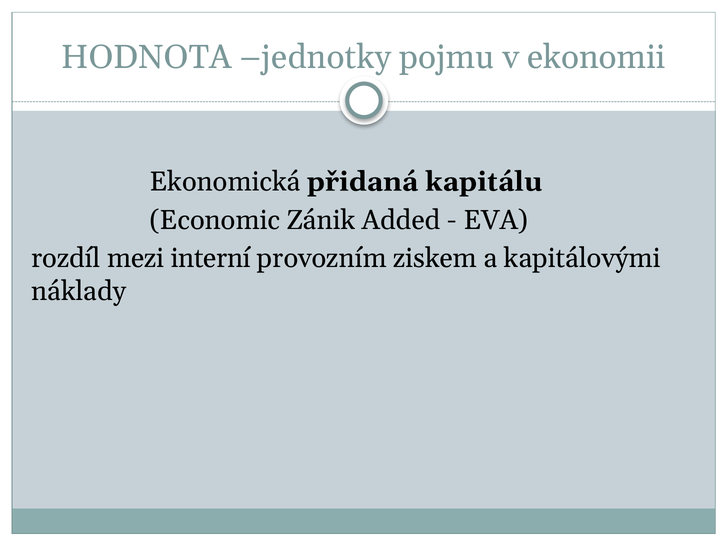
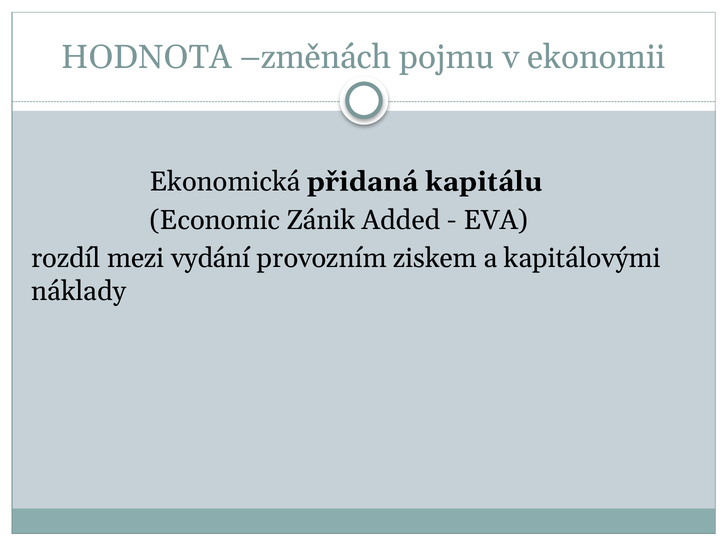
jednotky: jednotky -> změnách
interní: interní -> vydání
